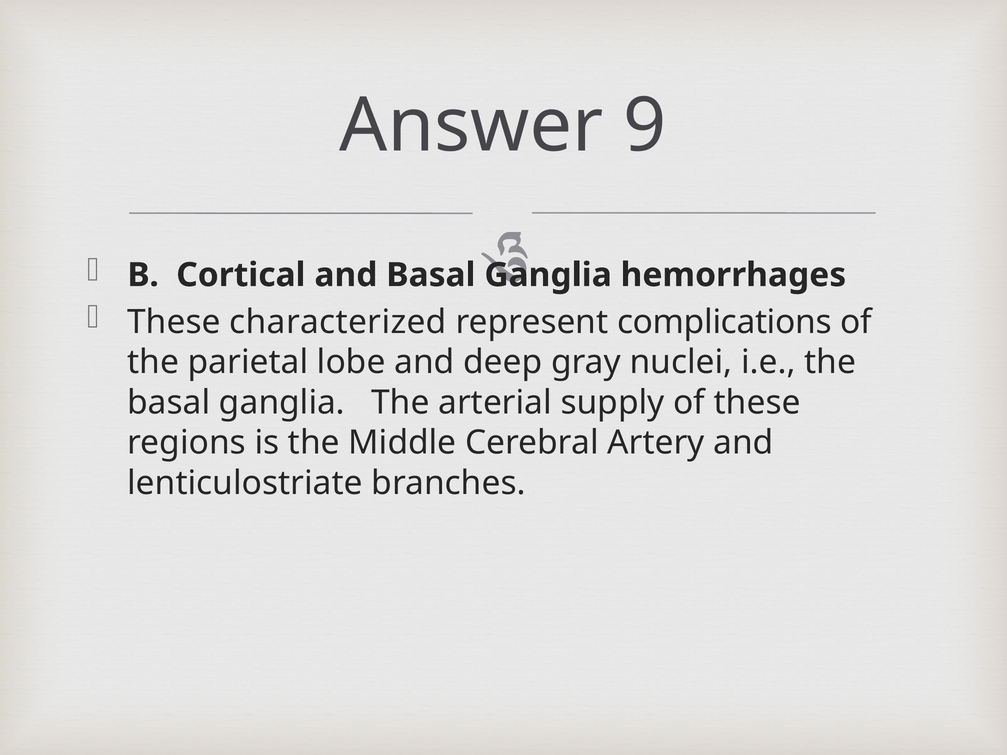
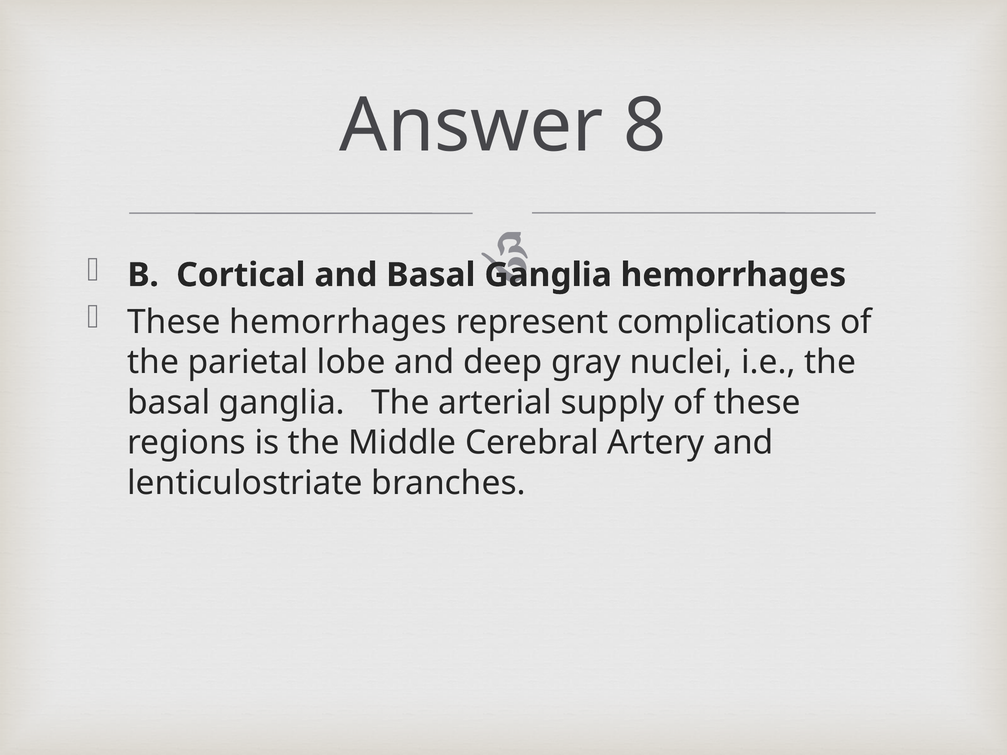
9: 9 -> 8
These characterized: characterized -> hemorrhages
